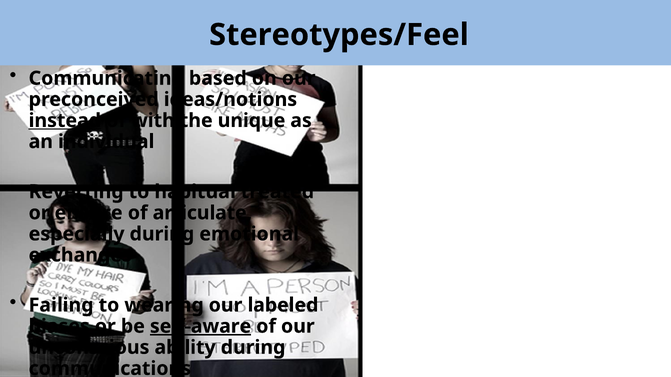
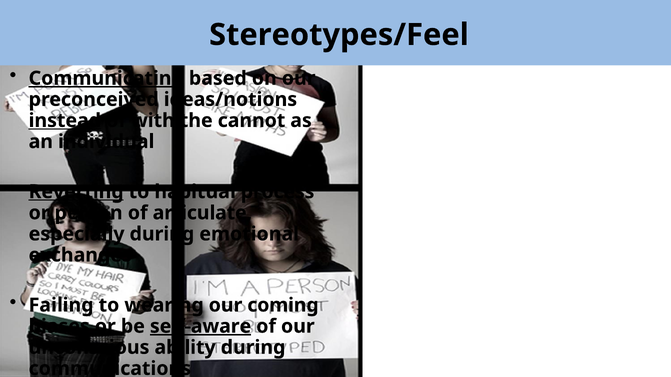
Communicating underline: none -> present
unique: unique -> cannot
Reverting underline: none -> present
treated: treated -> process
ensure: ensure -> person
labeled: labeled -> coming
